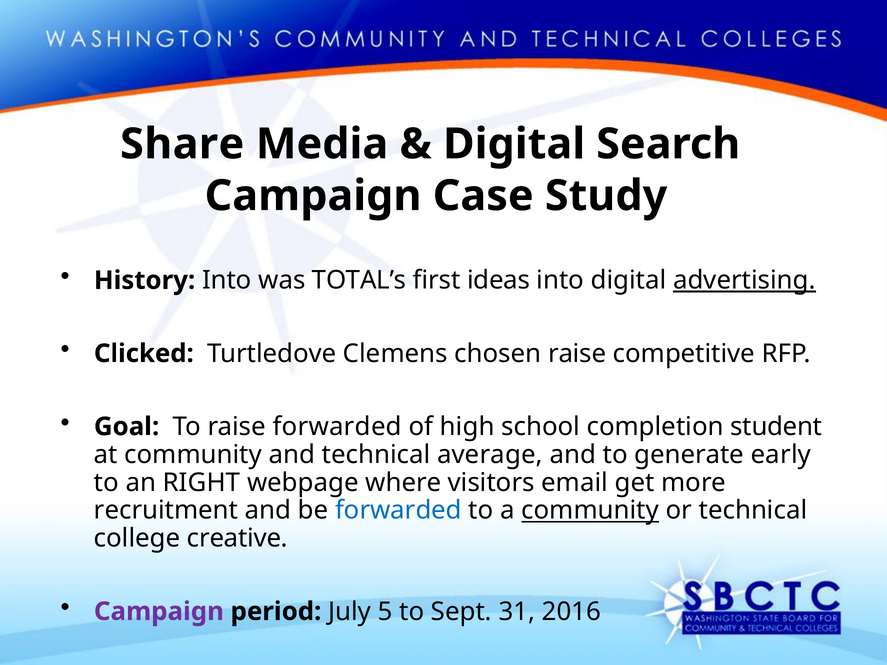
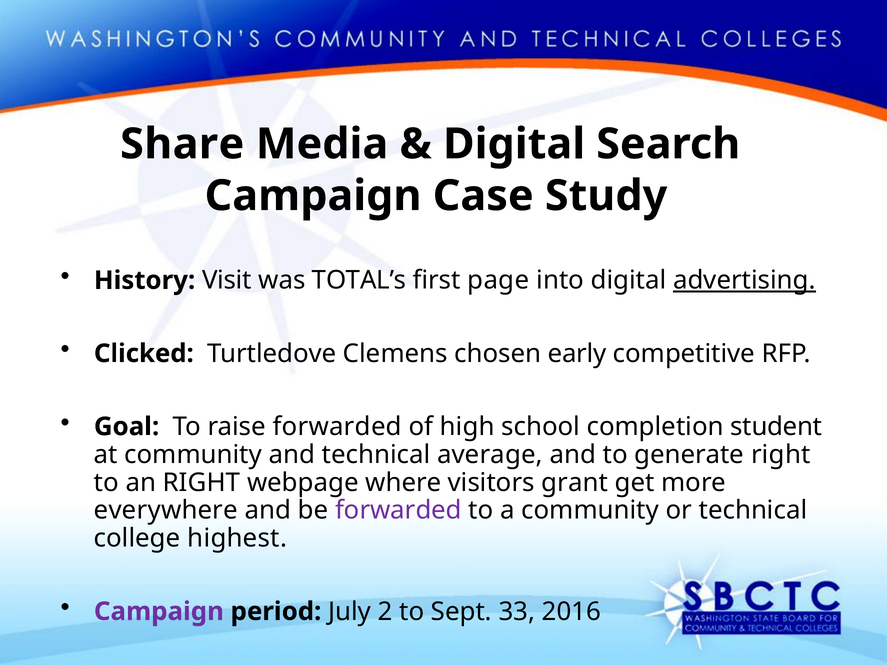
History Into: Into -> Visit
ideas: ideas -> page
chosen raise: raise -> early
generate early: early -> right
email: email -> grant
recruitment: recruitment -> everywhere
forwarded at (398, 511) colour: blue -> purple
community at (590, 511) underline: present -> none
creative: creative -> highest
5: 5 -> 2
31: 31 -> 33
